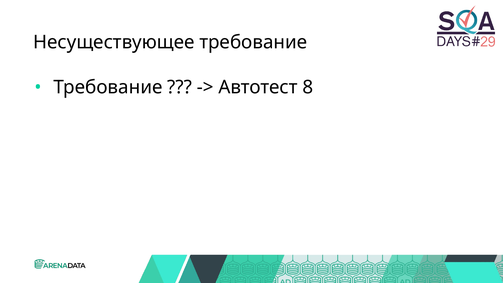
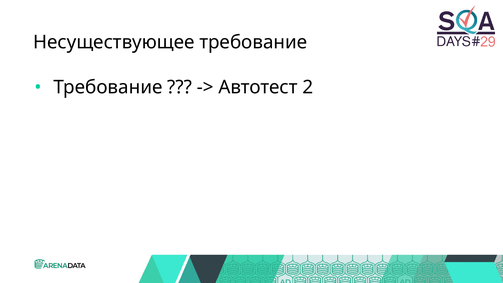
8: 8 -> 2
